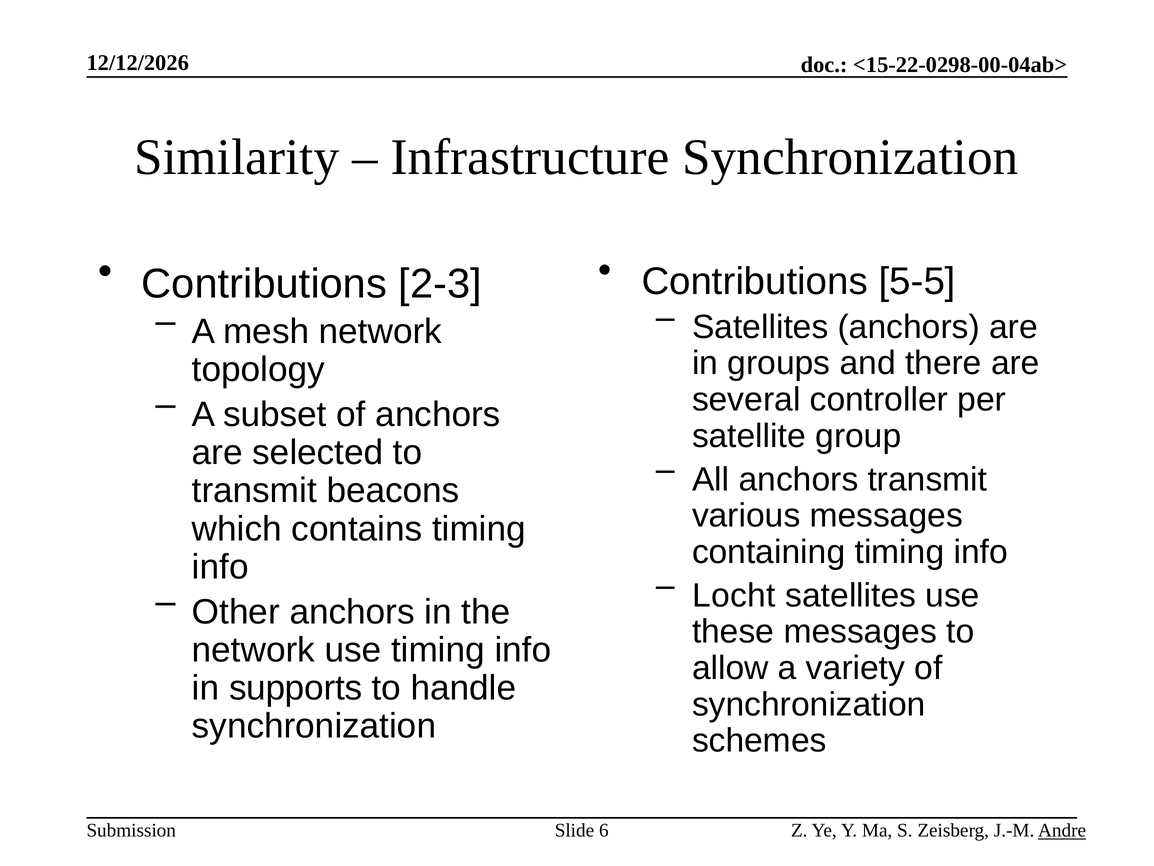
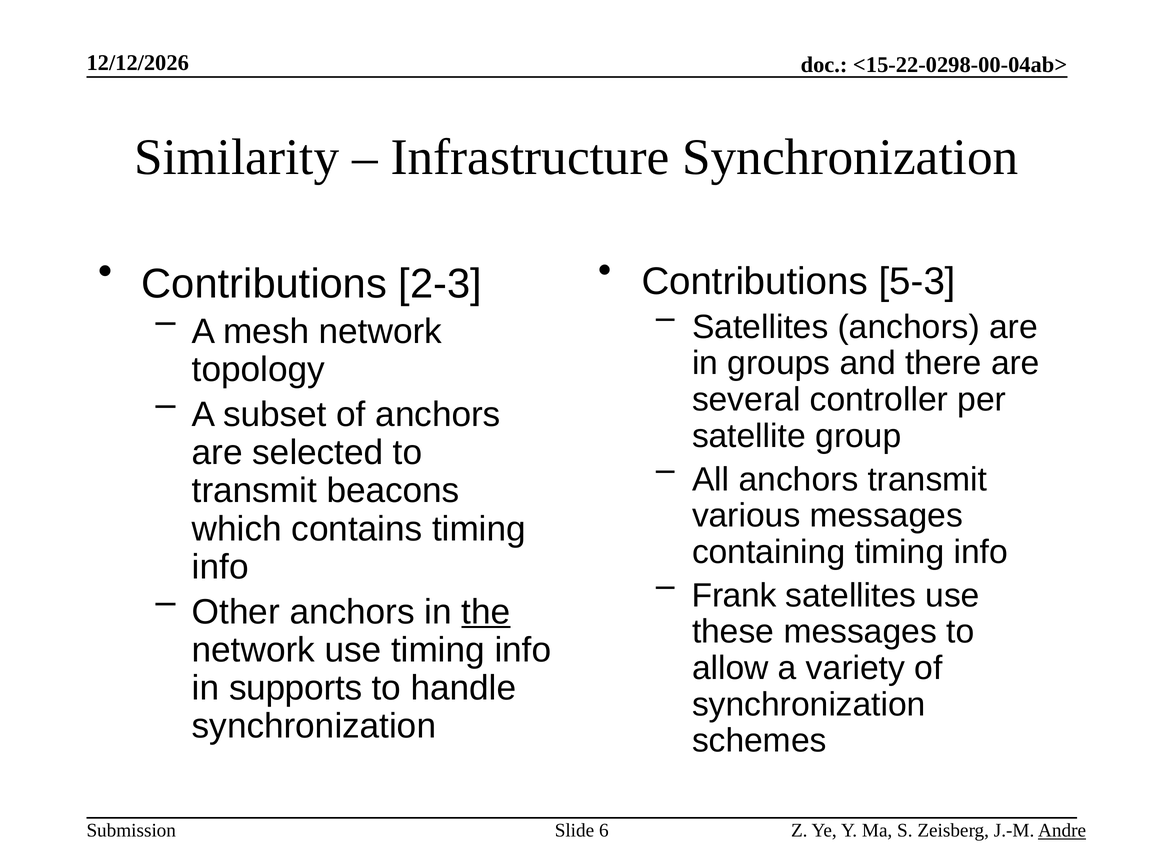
5-5: 5-5 -> 5-3
Locht: Locht -> Frank
the underline: none -> present
